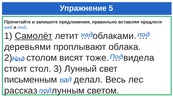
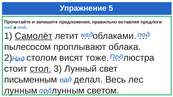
деревьями: деревьями -> пылесосом
видела: видела -> люстра
стол underline: none -> present
рассказ at (21, 91): рассказ -> лунным
